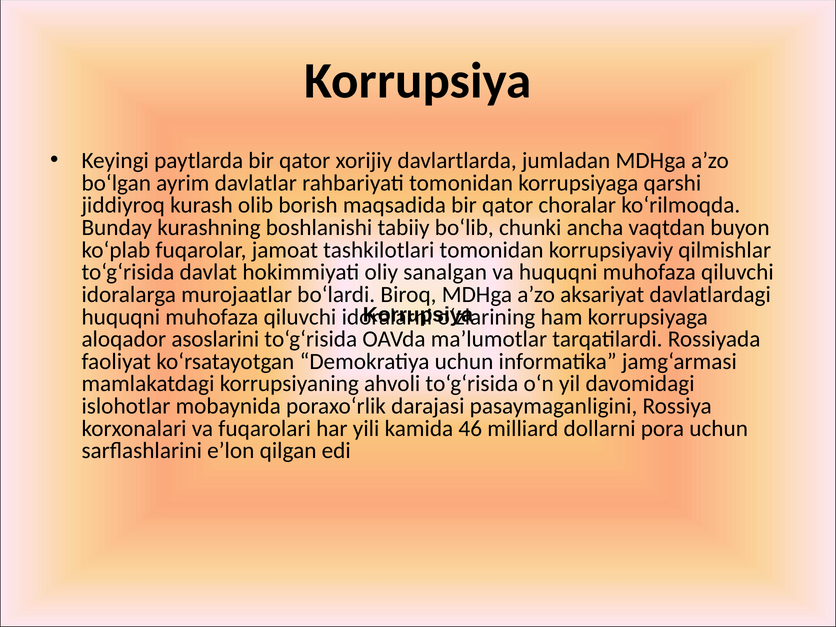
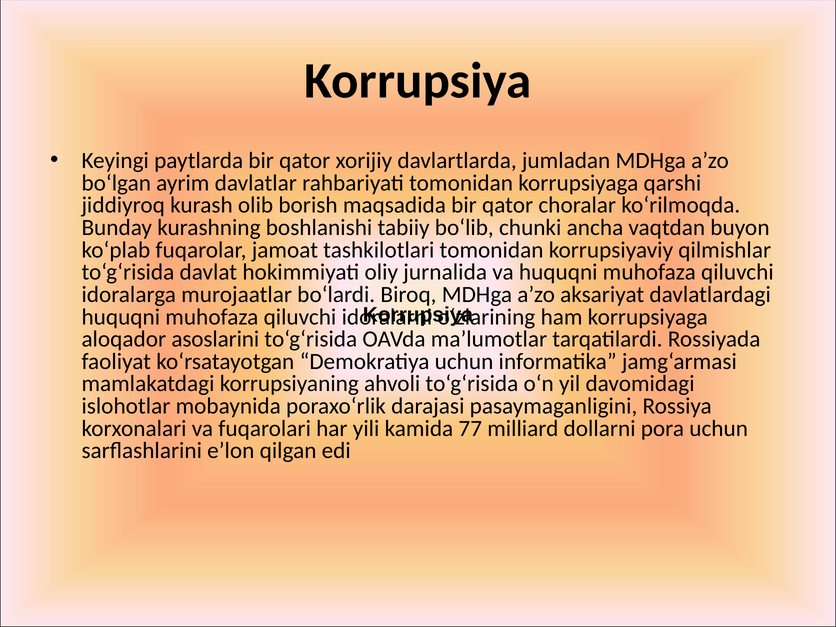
sanalgan: sanalgan -> jurnalida
46: 46 -> 77
